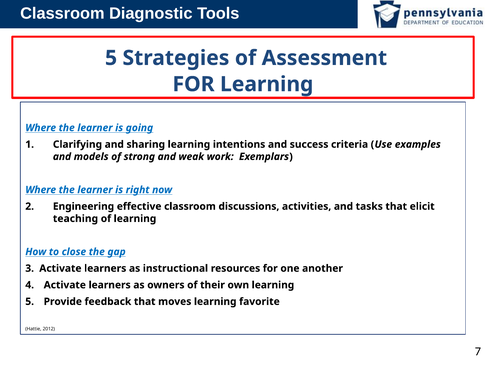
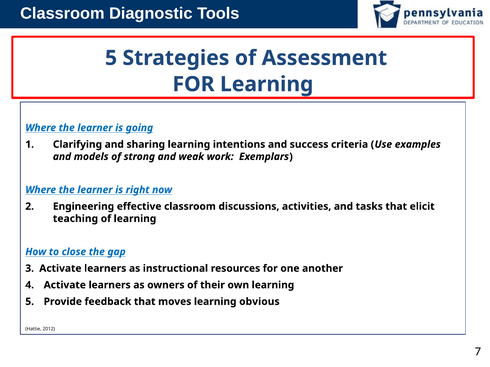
favorite: favorite -> obvious
